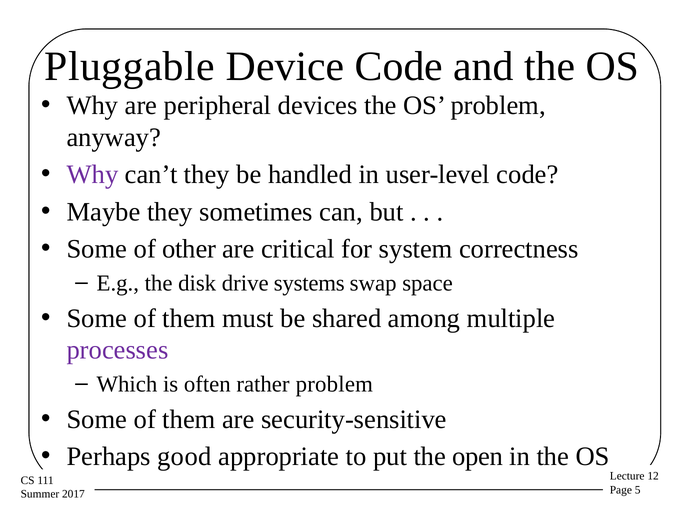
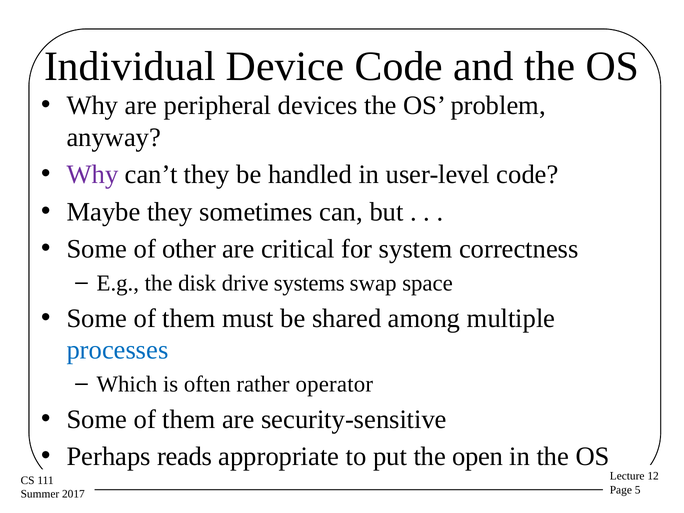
Pluggable: Pluggable -> Individual
processes colour: purple -> blue
rather problem: problem -> operator
good: good -> reads
